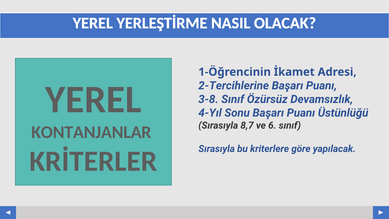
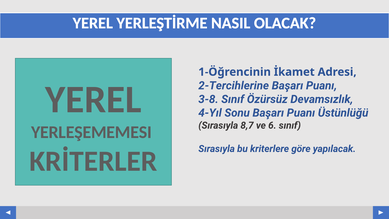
KONTANJANLAR: KONTANJANLAR -> YERLEŞEMEMESI
